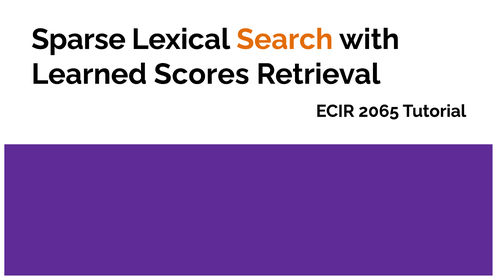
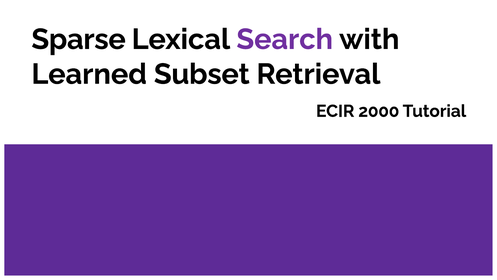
Search colour: orange -> purple
Scores: Scores -> Subset
2065: 2065 -> 2000
